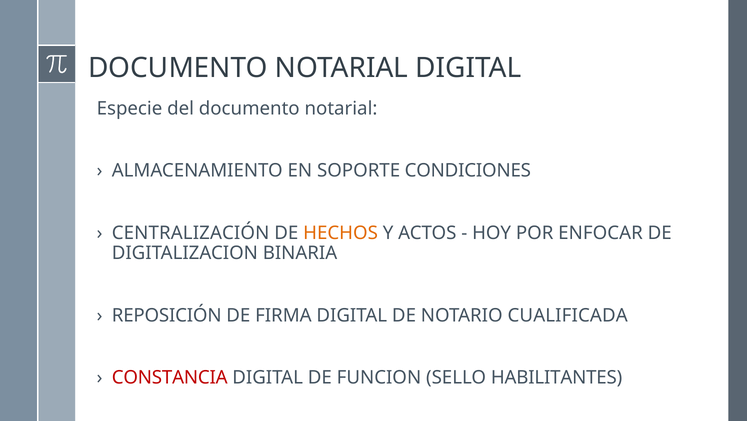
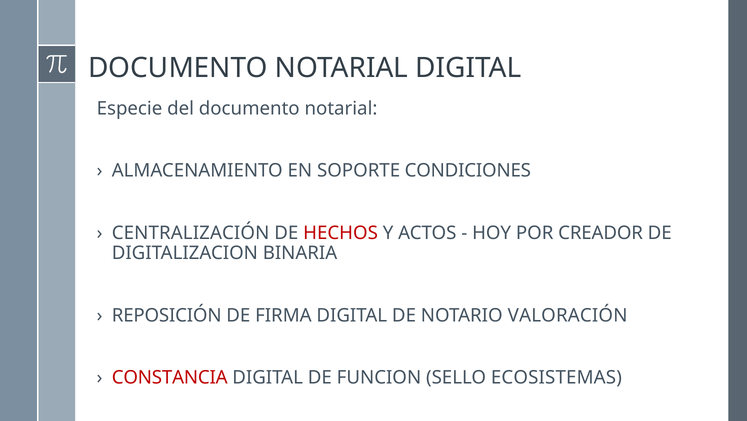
HECHOS colour: orange -> red
ENFOCAR: ENFOCAR -> CREADOR
CUALIFICADA: CUALIFICADA -> VALORACIÓN
HABILITANTES: HABILITANTES -> ECOSISTEMAS
